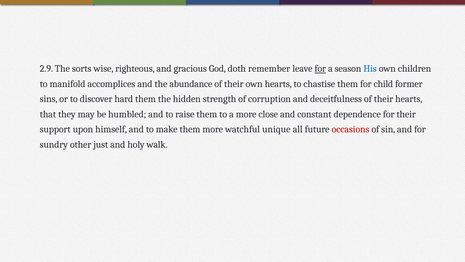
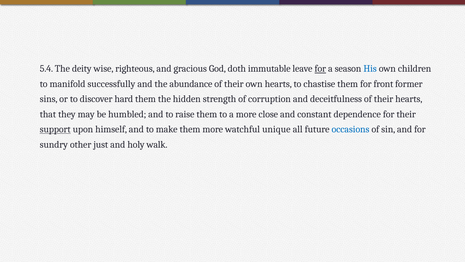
2.9: 2.9 -> 5.4
sorts: sorts -> deity
remember: remember -> immutable
accomplices: accomplices -> successfully
child: child -> front
support underline: none -> present
occasions colour: red -> blue
